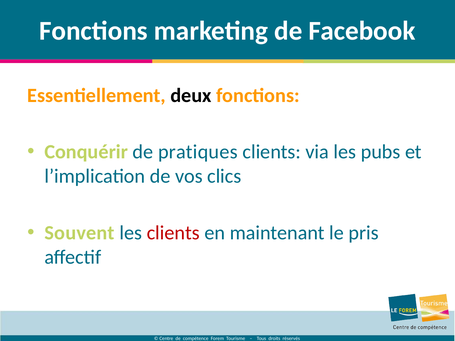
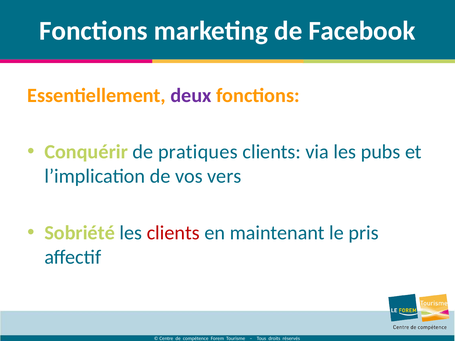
deux colour: black -> purple
clics: clics -> vers
Souvent: Souvent -> Sobriété
